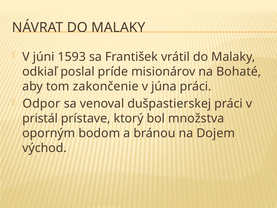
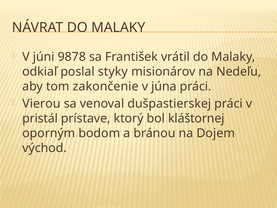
1593: 1593 -> 9878
príde: príde -> styky
Bohaté: Bohaté -> Nedeľu
Odpor: Odpor -> Vierou
množstva: množstva -> kláštornej
